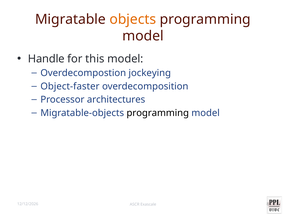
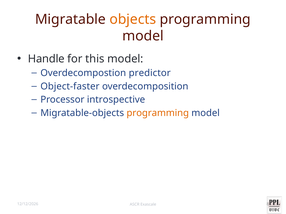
jockeying: jockeying -> predictor
architectures: architectures -> introspective
programming at (158, 113) colour: black -> orange
